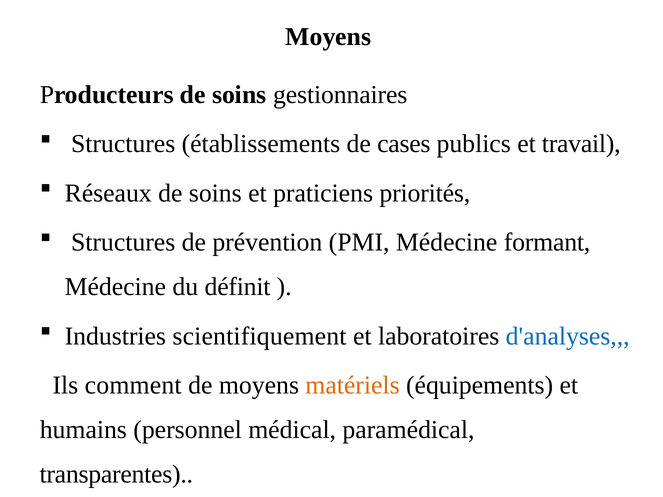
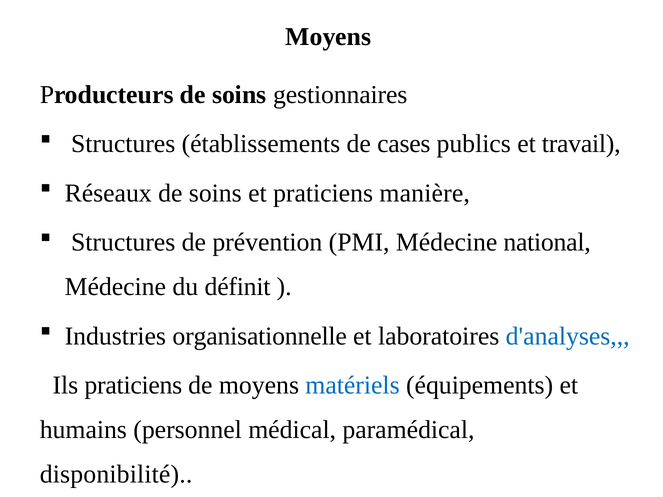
priorités: priorités -> manière
formant: formant -> national
scientifiquement: scientifiquement -> organisationnelle
Ils comment: comment -> praticiens
matériels colour: orange -> blue
transparentes: transparentes -> disponibilité
